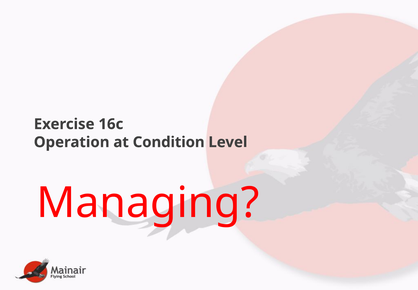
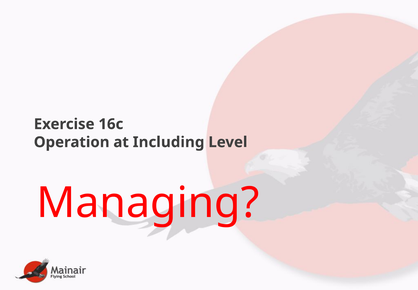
Condition: Condition -> Including
